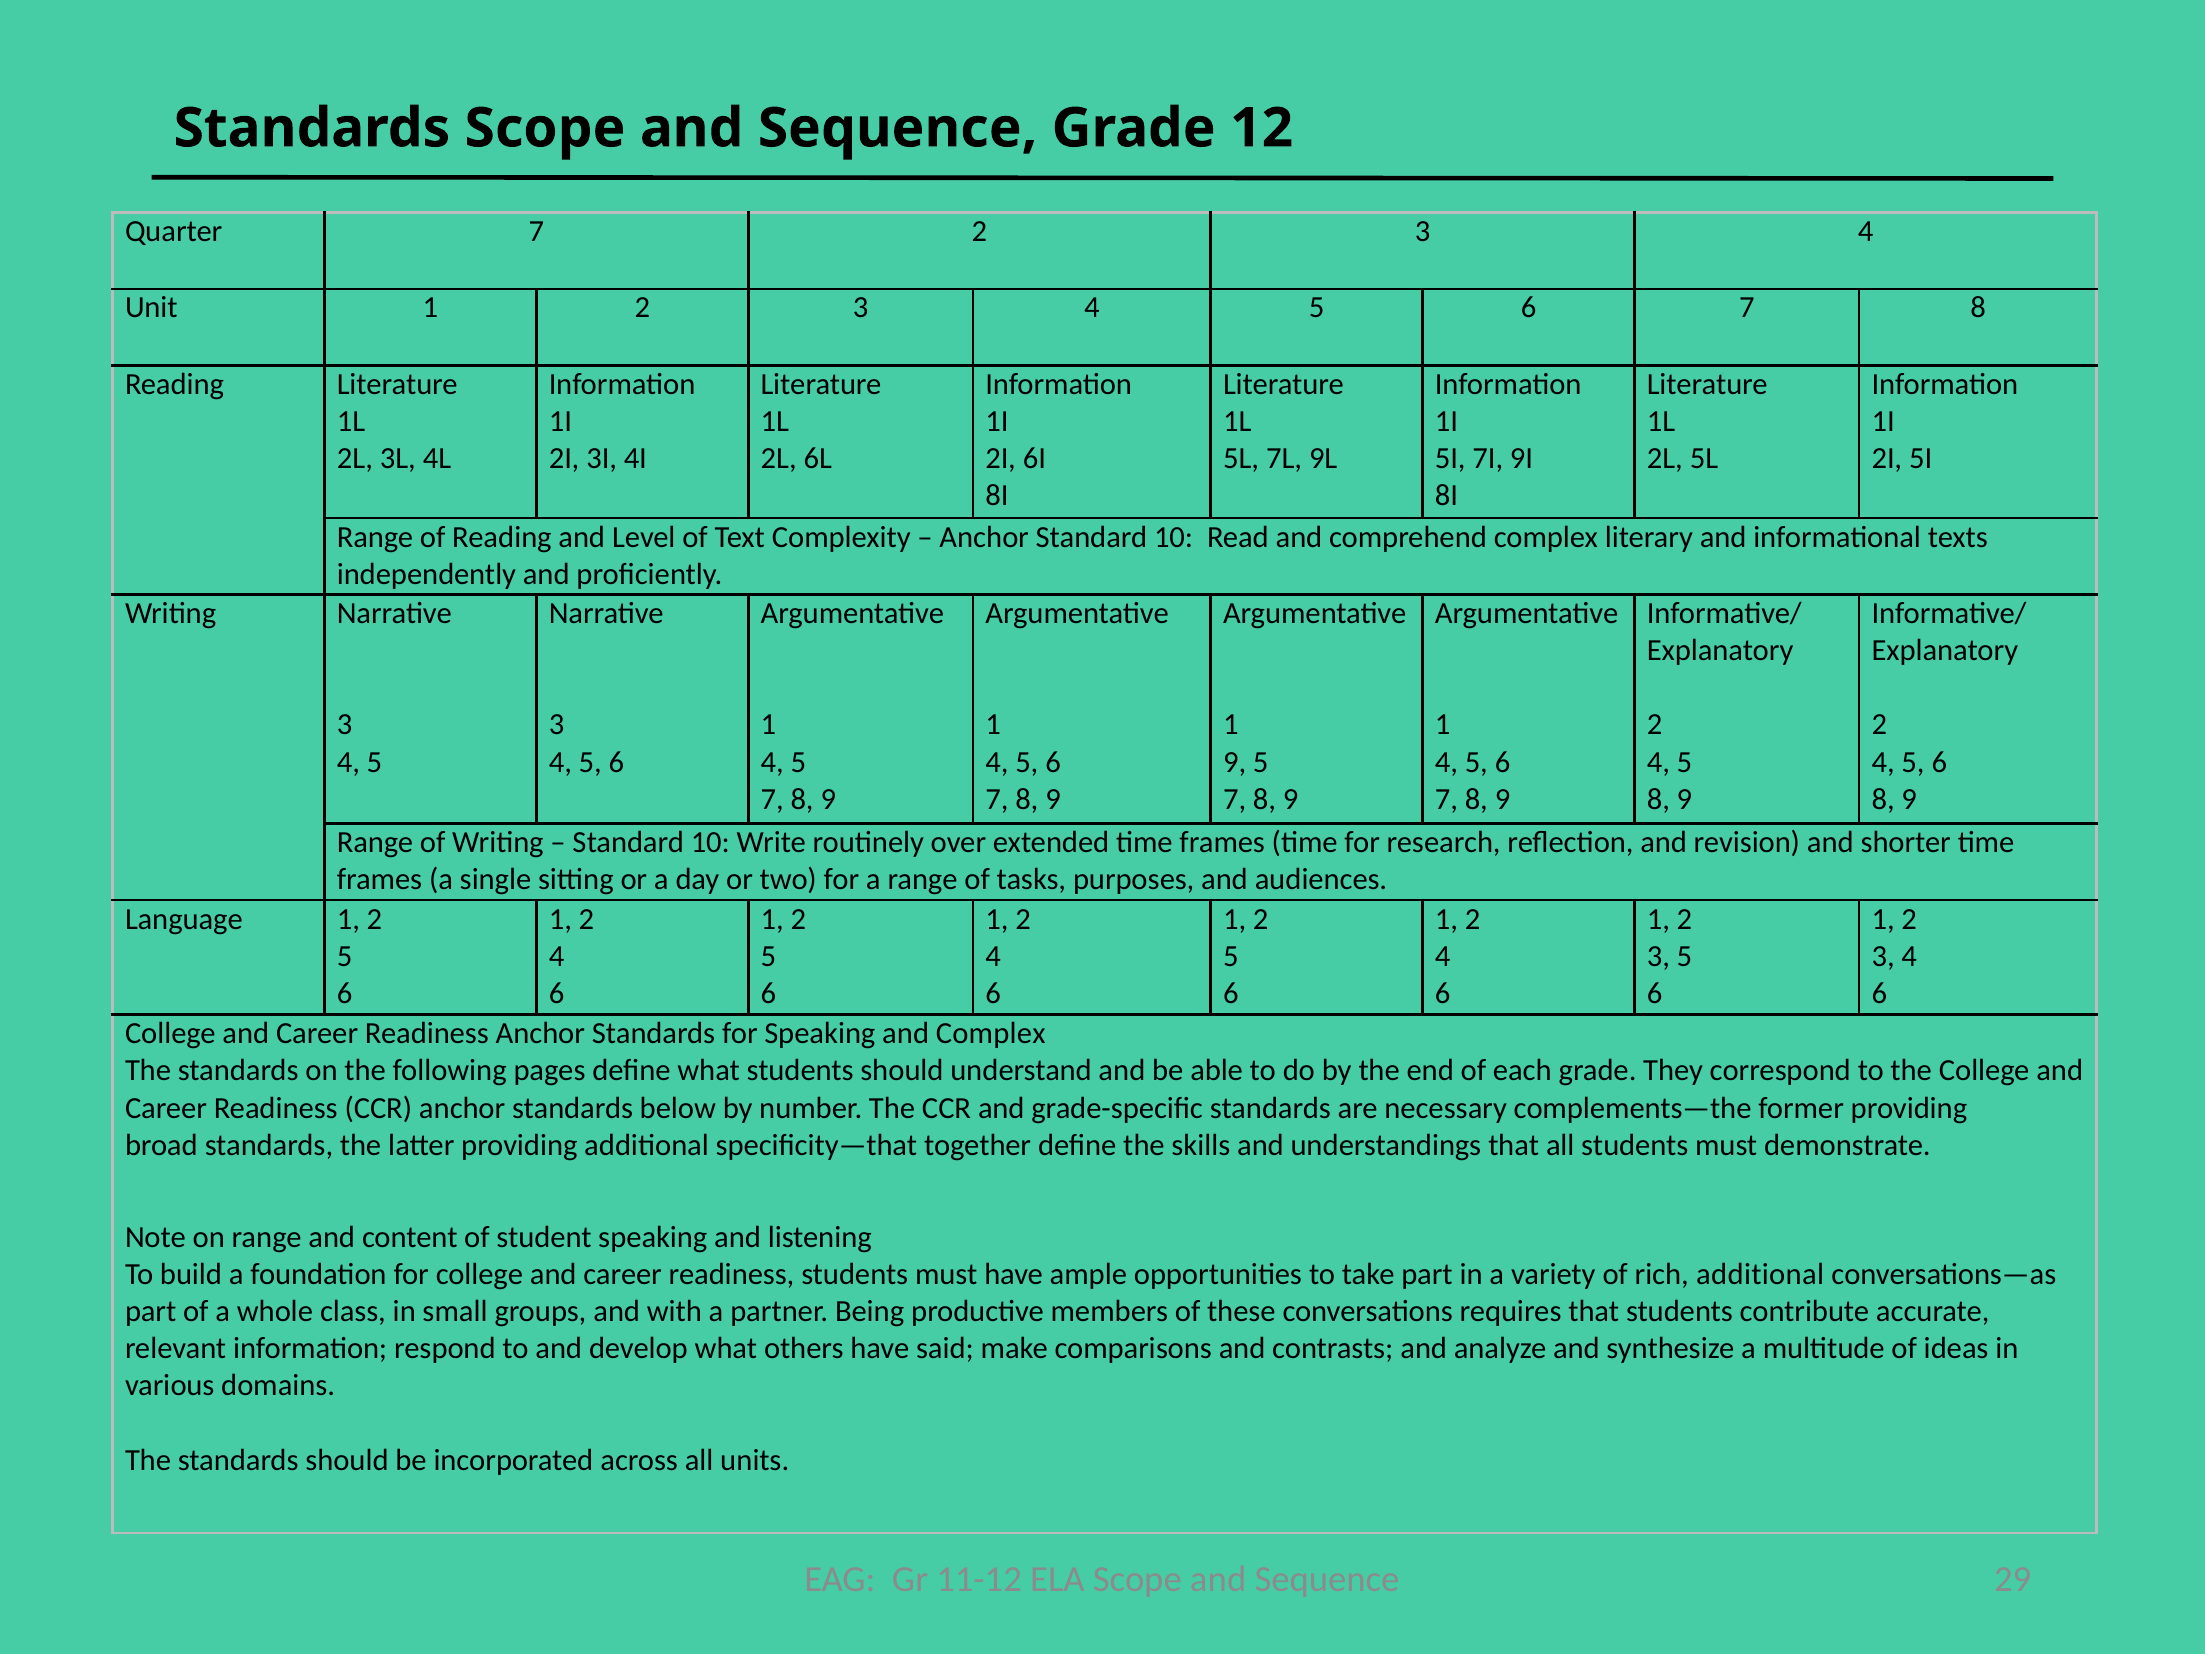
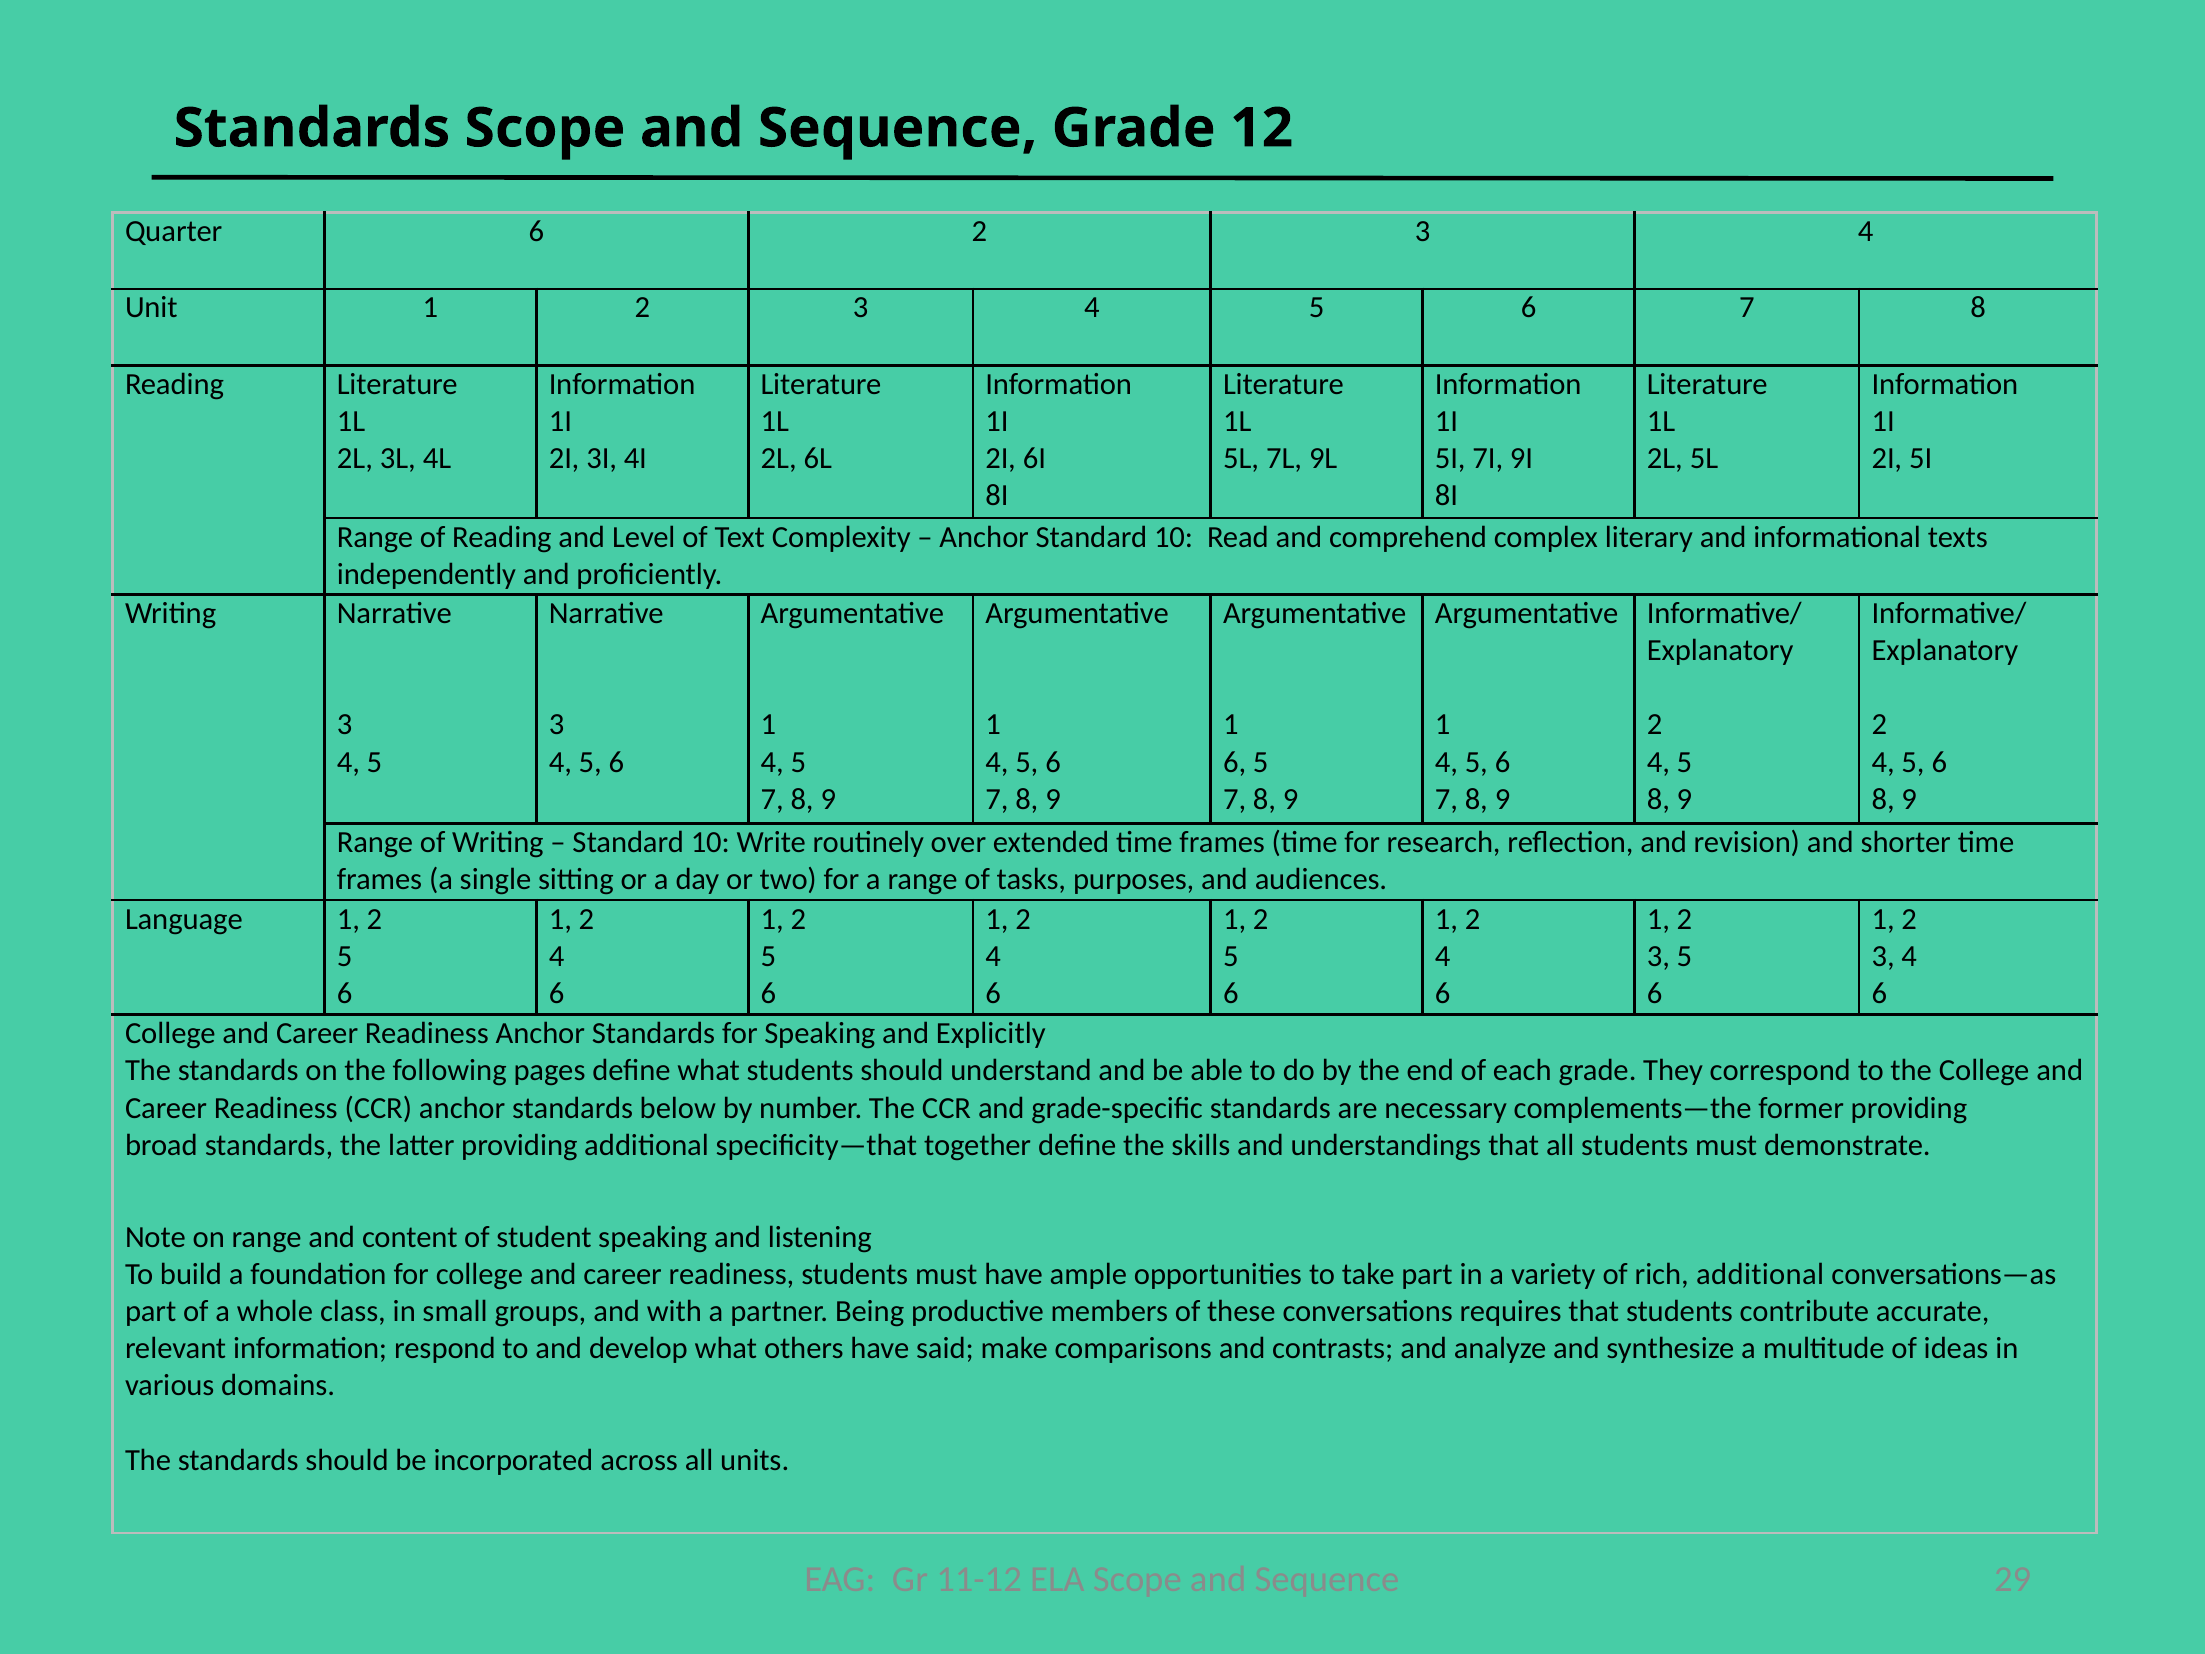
Quarter 7: 7 -> 6
9 at (1235, 762): 9 -> 6
and Complex: Complex -> Explicitly
